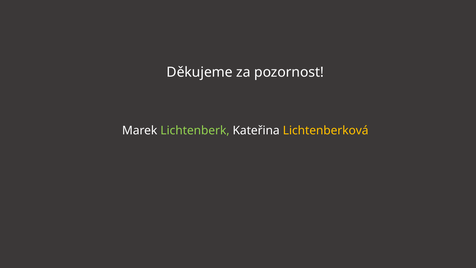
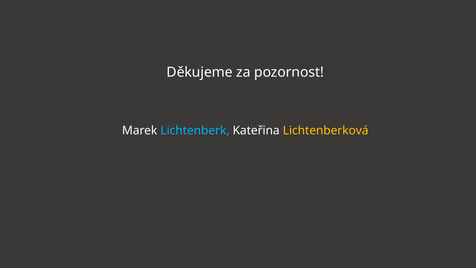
Lichtenberk colour: light green -> light blue
